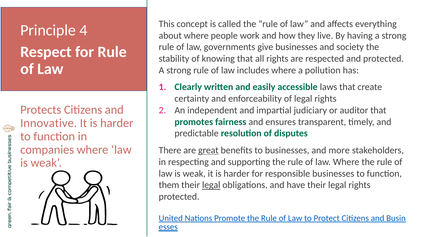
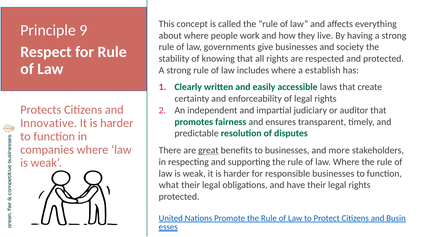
4: 4 -> 9
pollution: pollution -> establish
them: them -> what
legal at (211, 185) underline: present -> none
